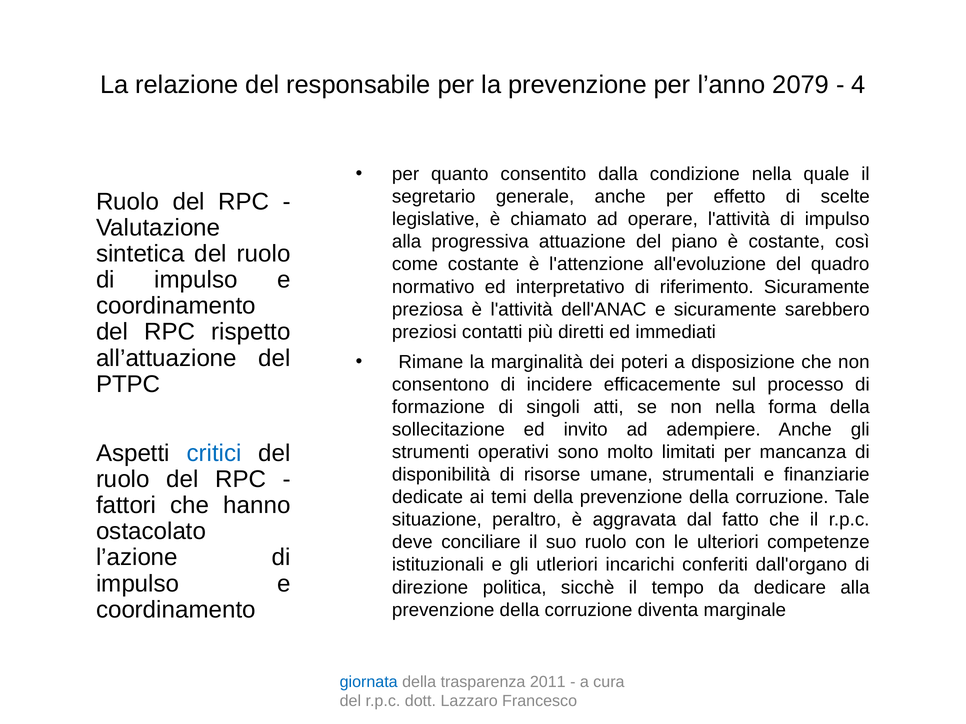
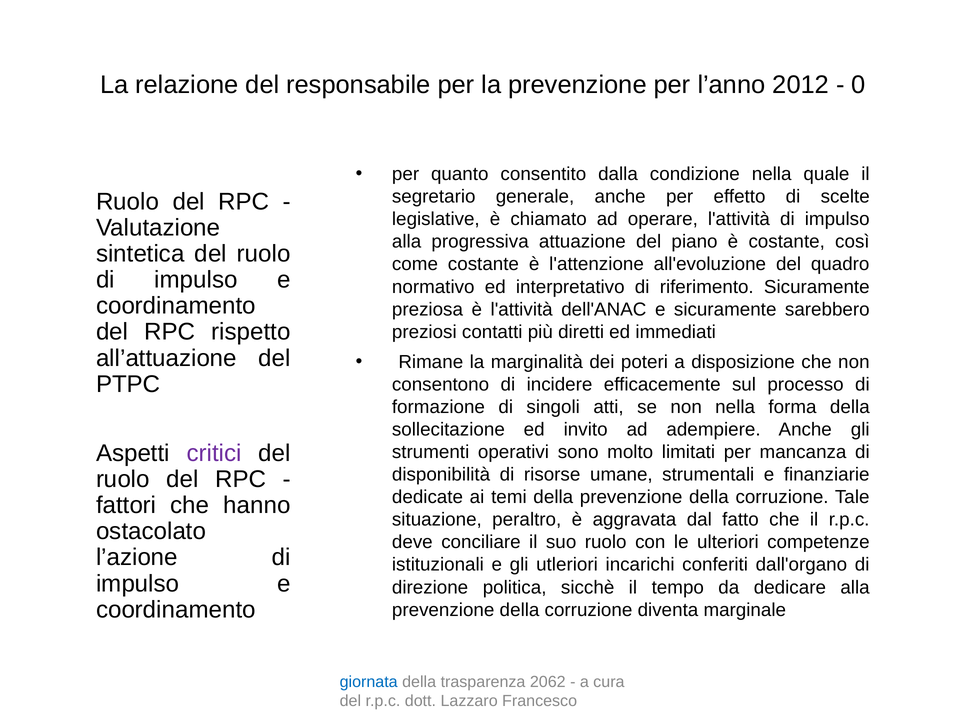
2079: 2079 -> 2012
4: 4 -> 0
critici colour: blue -> purple
2011: 2011 -> 2062
